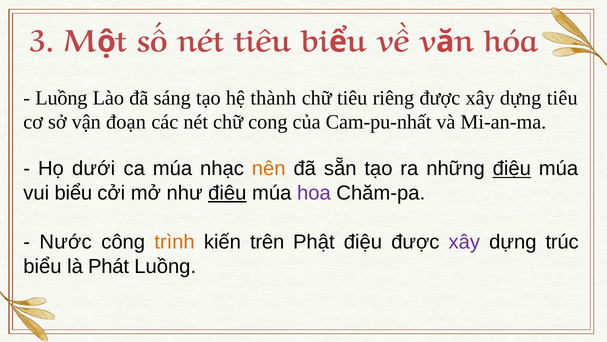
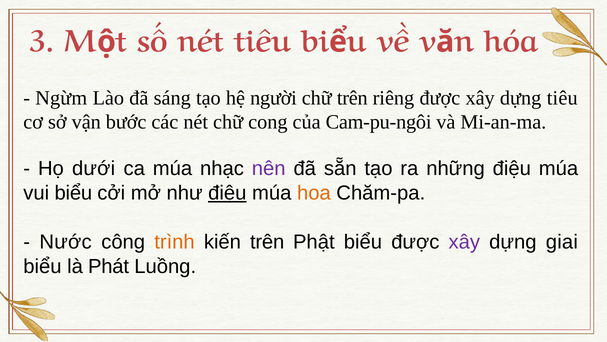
Luồng at (61, 98): Luồng -> Ngừm
thành: thành -> người
chữ tiêu: tiêu -> trên
đoạn: đoạn -> bước
Cam-pu-nhất: Cam-pu-nhất -> Cam-pu-ngôi
nên colour: orange -> purple
điệu at (512, 168) underline: present -> none
hoa colour: purple -> orange
Phật điệu: điệu -> biểu
trúc: trúc -> giai
